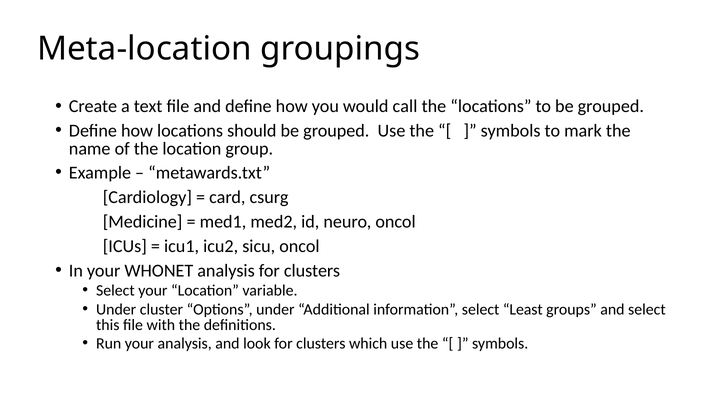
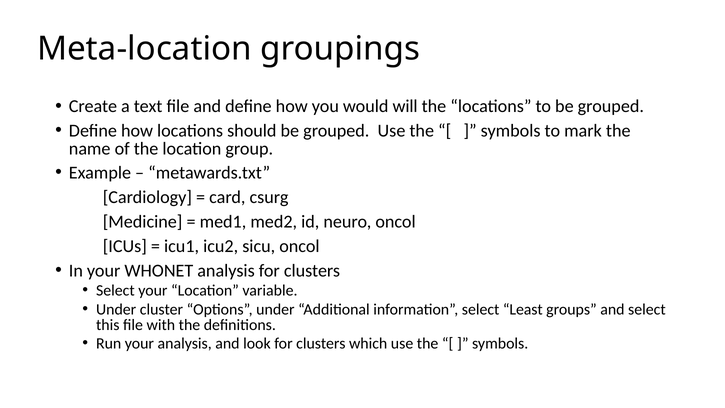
call: call -> will
